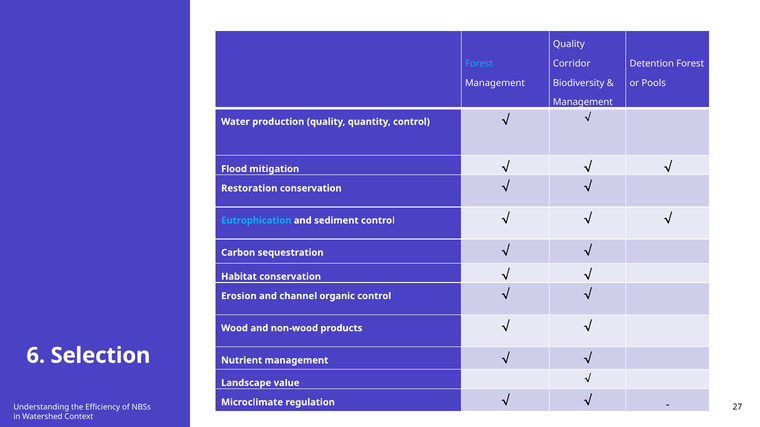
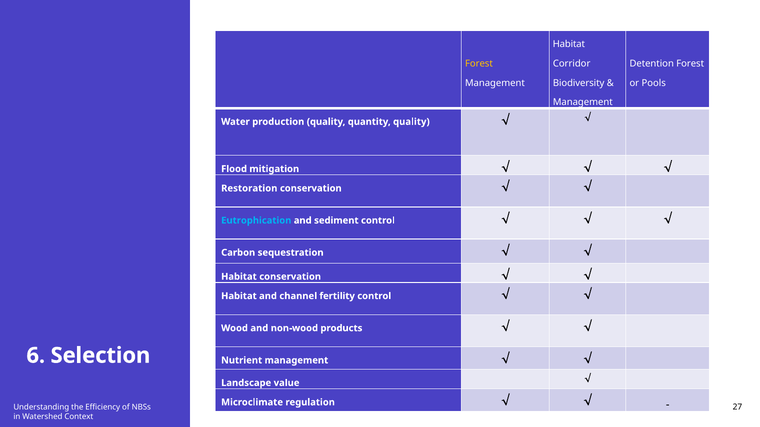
Quality at (569, 44): Quality -> Habitat
Forest at (479, 64) colour: light blue -> yellow
quantity control: control -> quality
Erosion at (239, 296): Erosion -> Habitat
organic: organic -> fertility
